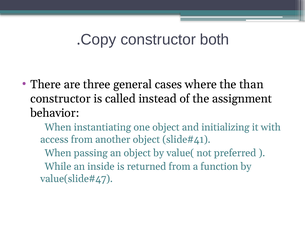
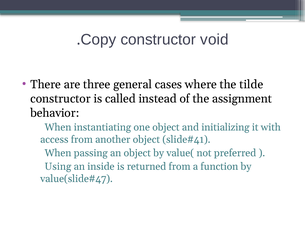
both: both -> void
than: than -> tilde
While: While -> Using
